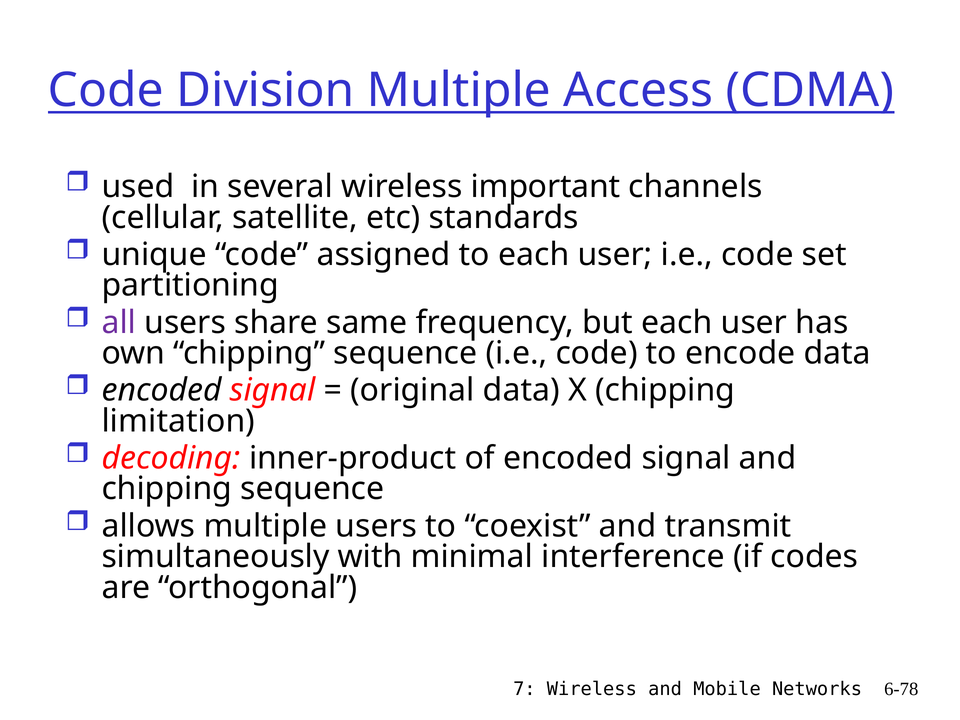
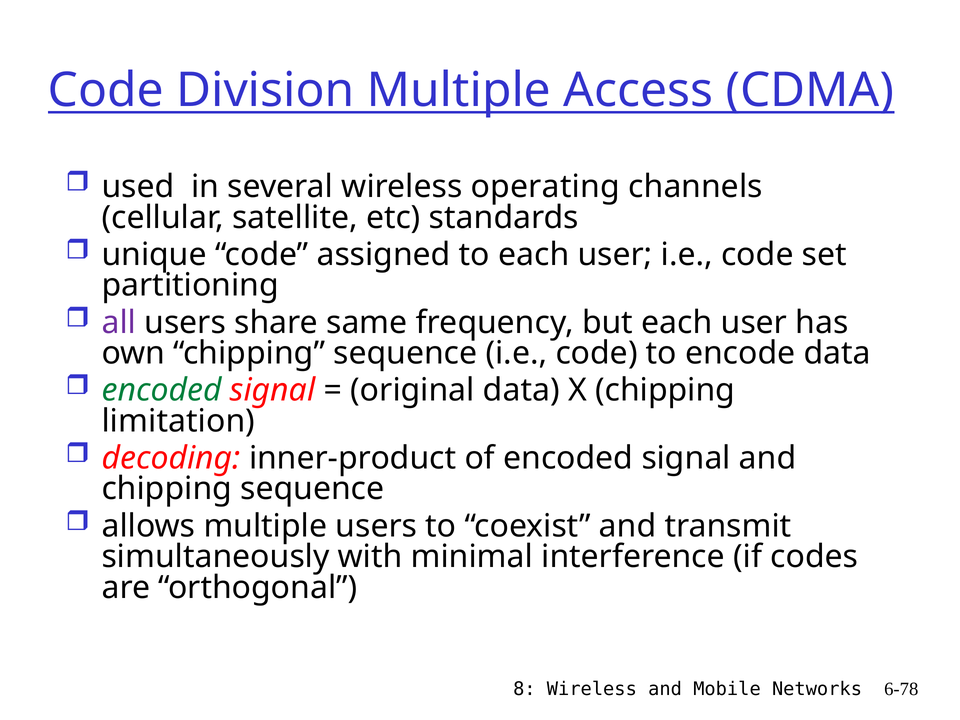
important: important -> operating
encoded at (162, 390) colour: black -> green
7: 7 -> 8
